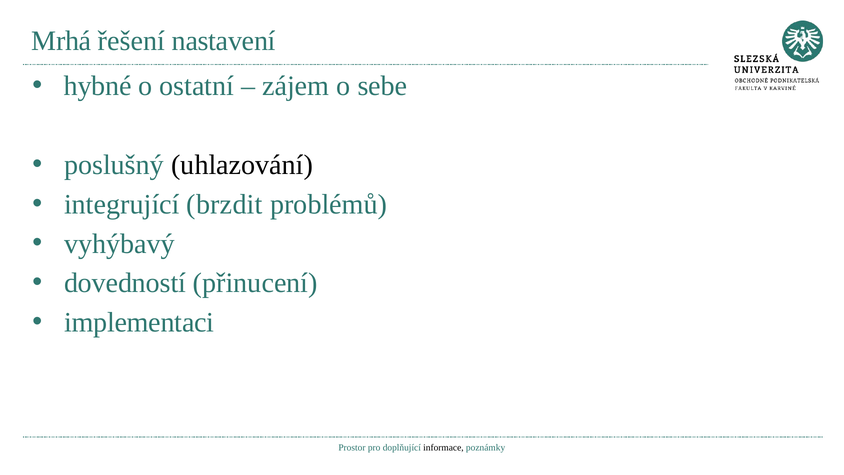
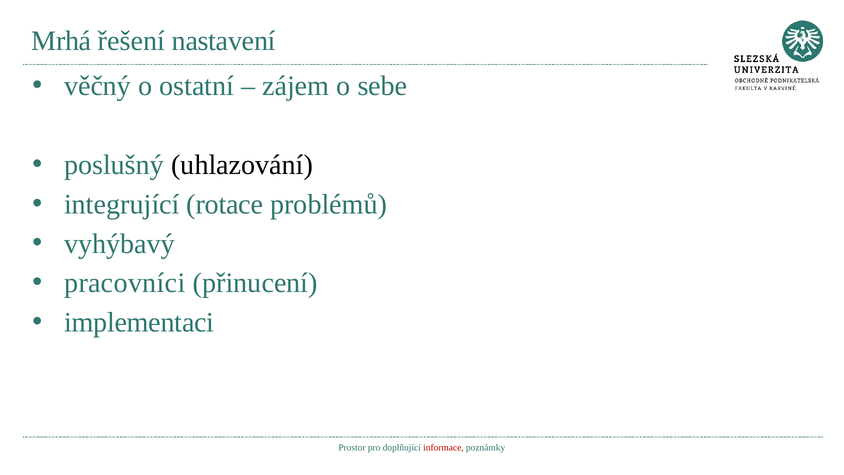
hybné: hybné -> věčný
brzdit: brzdit -> rotace
dovedností: dovedností -> pracovníci
informace colour: black -> red
